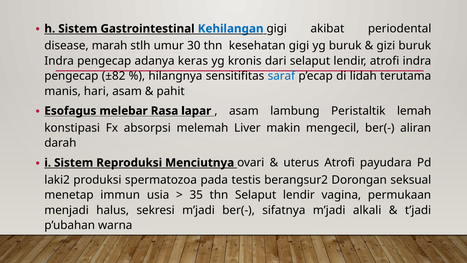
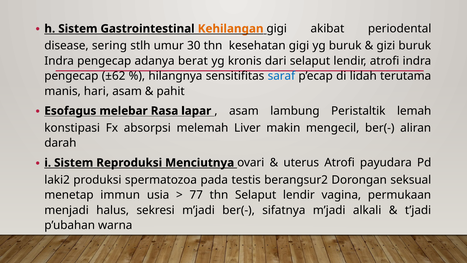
Kehilangan colour: blue -> orange
marah: marah -> sering
keras: keras -> berat
±82: ±82 -> ±62
35: 35 -> 77
